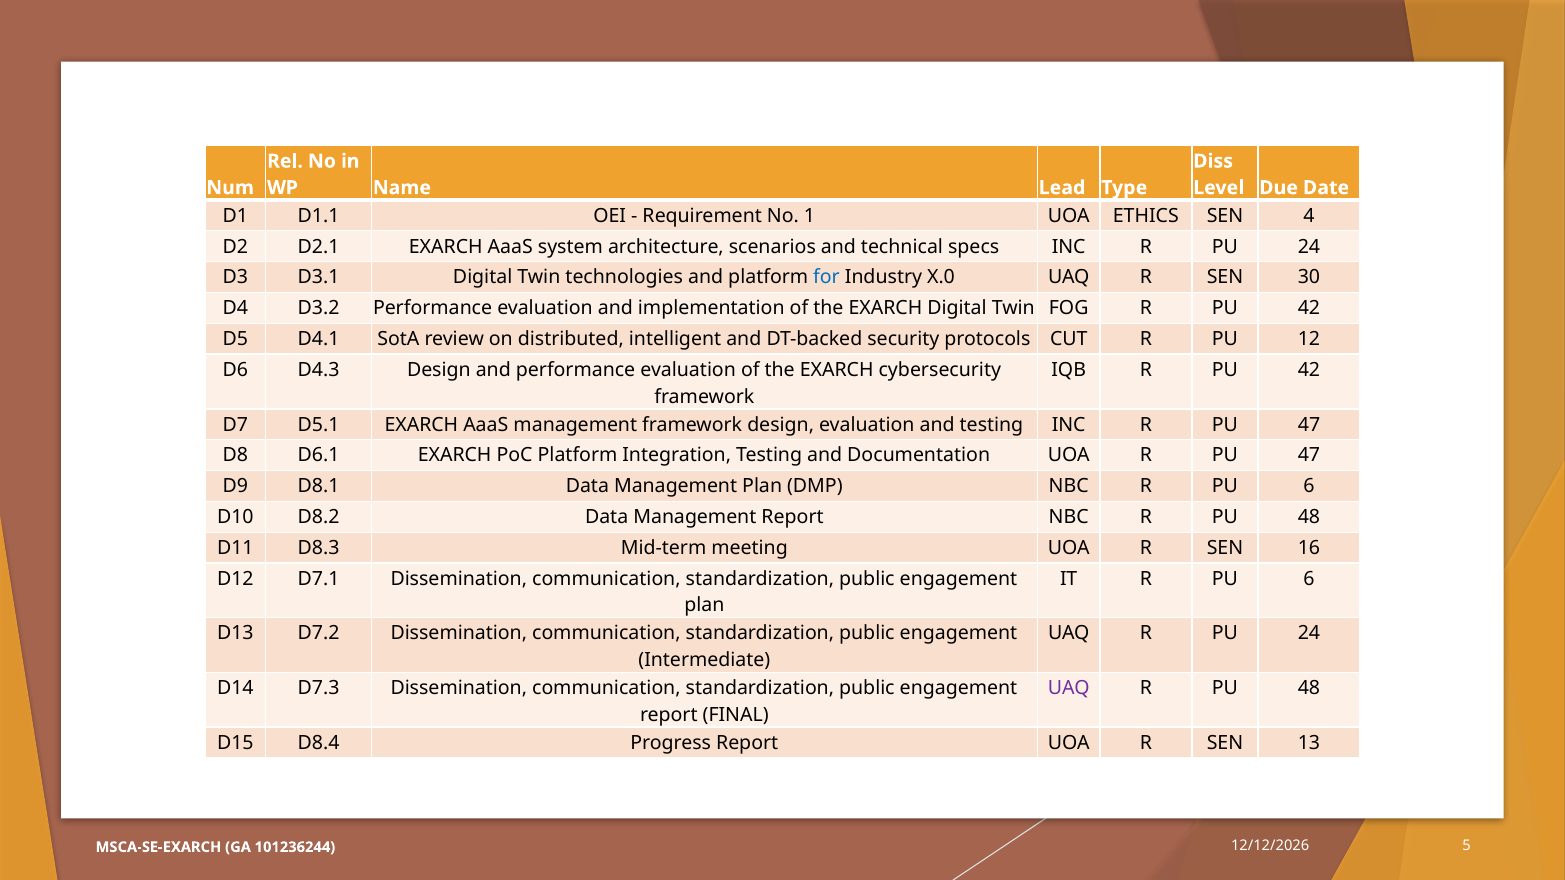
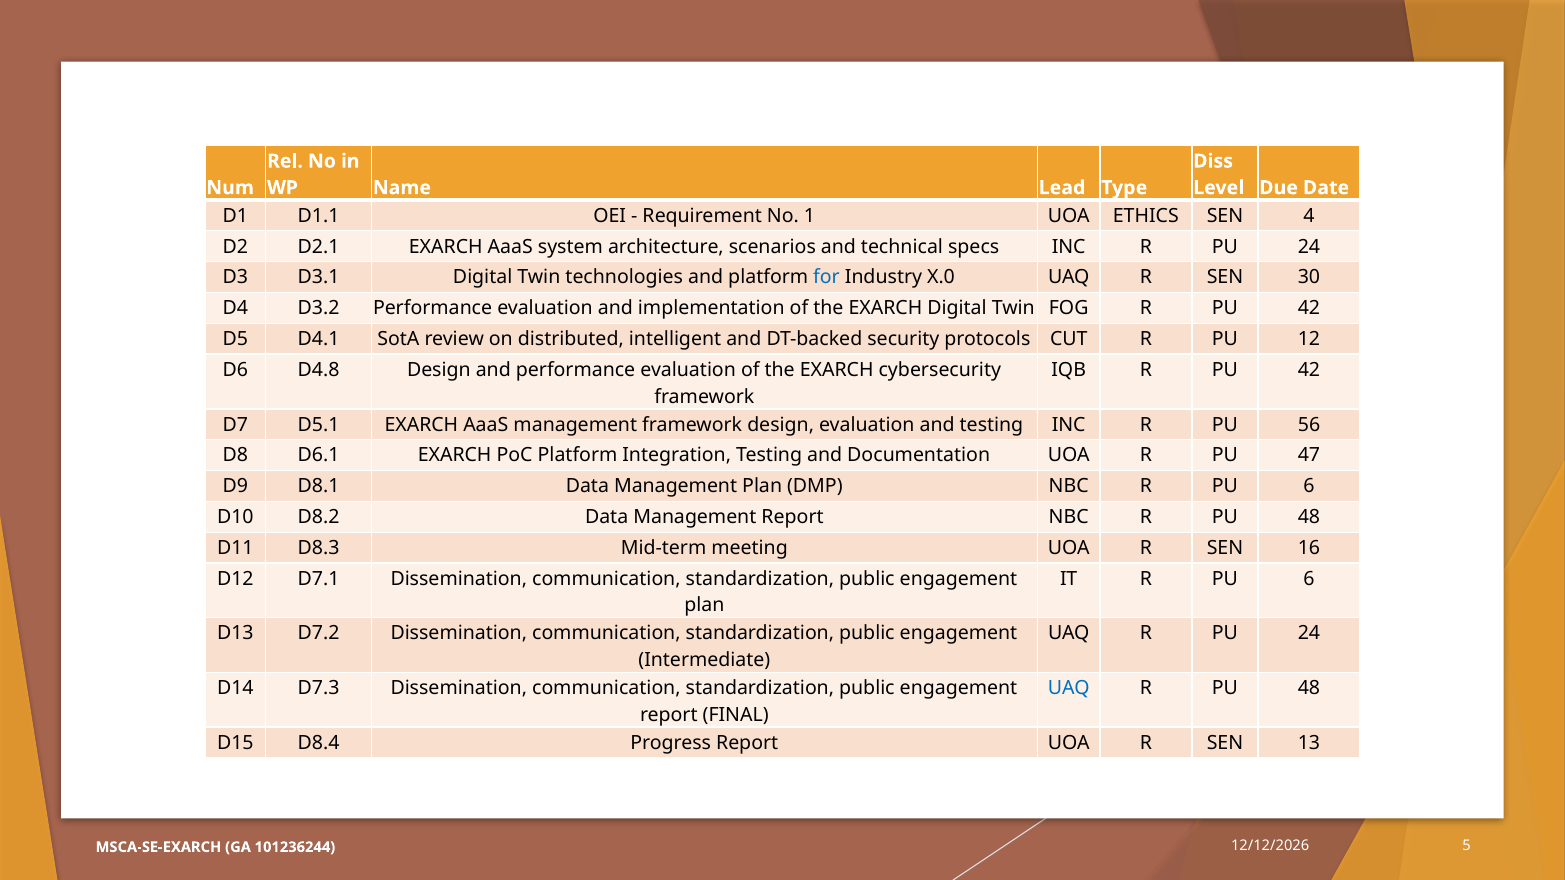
D4.3: D4.3 -> D4.8
INC R PU 47: 47 -> 56
UAQ at (1069, 688) colour: purple -> blue
